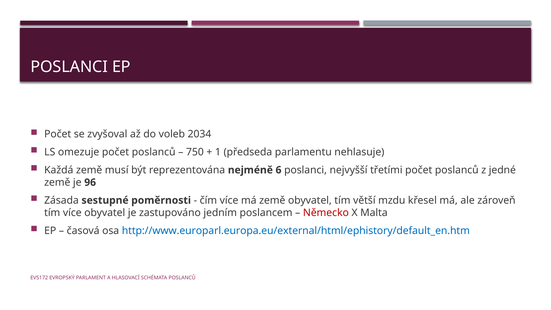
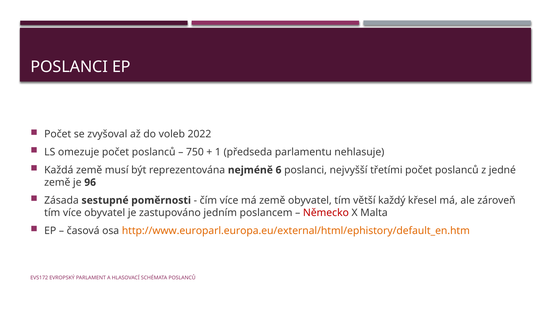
2034: 2034 -> 2022
mzdu: mzdu -> každý
http://www.europarl.europa.eu/external/html/ephistory/default_en.htm colour: blue -> orange
